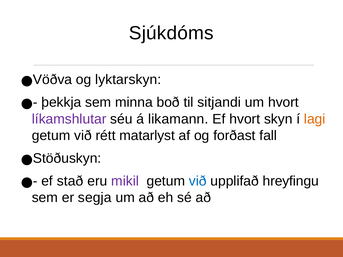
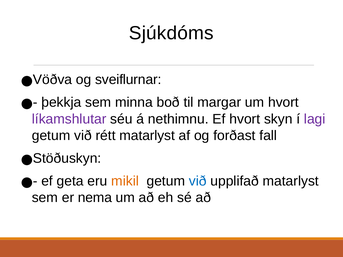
lyktarskyn: lyktarskyn -> sveiflurnar
sitjandi: sitjandi -> margar
likamann: likamann -> nethimnu
lagi colour: orange -> purple
stað: stað -> geta
mikil colour: purple -> orange
upplifað hreyfingu: hreyfingu -> matarlyst
segja: segja -> nema
